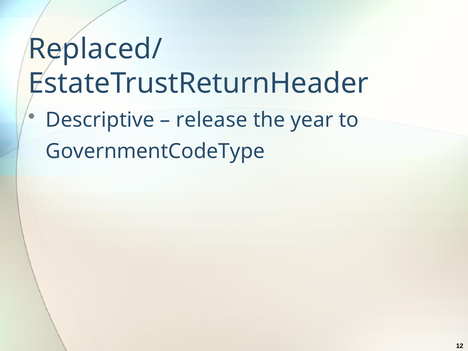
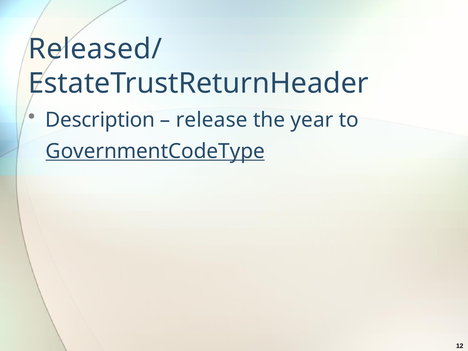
Replaced/: Replaced/ -> Released/
Descriptive: Descriptive -> Description
GovernmentCodeType underline: none -> present
